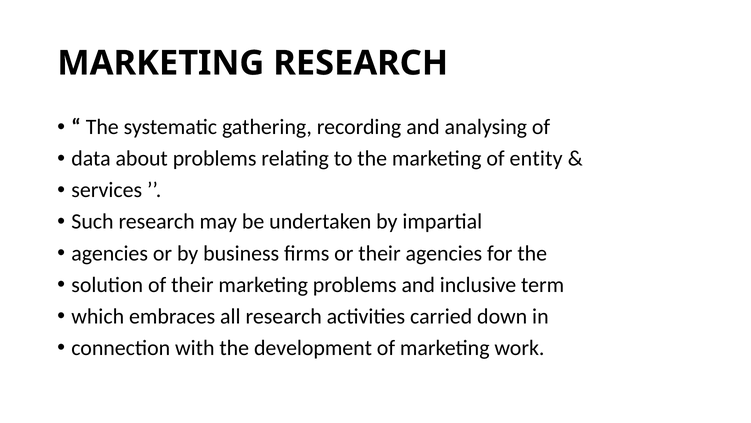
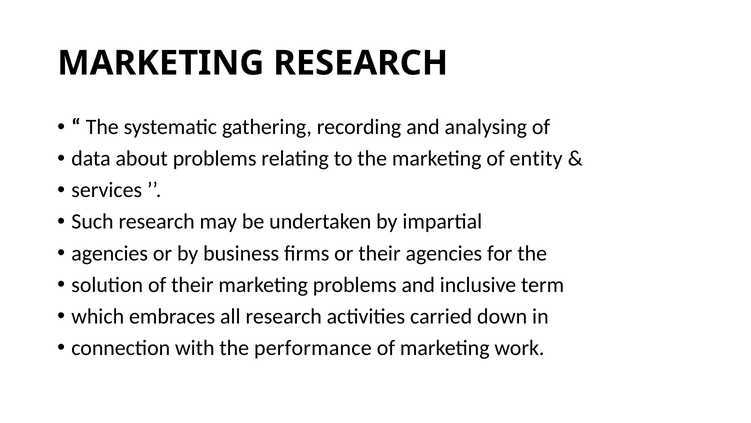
development: development -> performance
